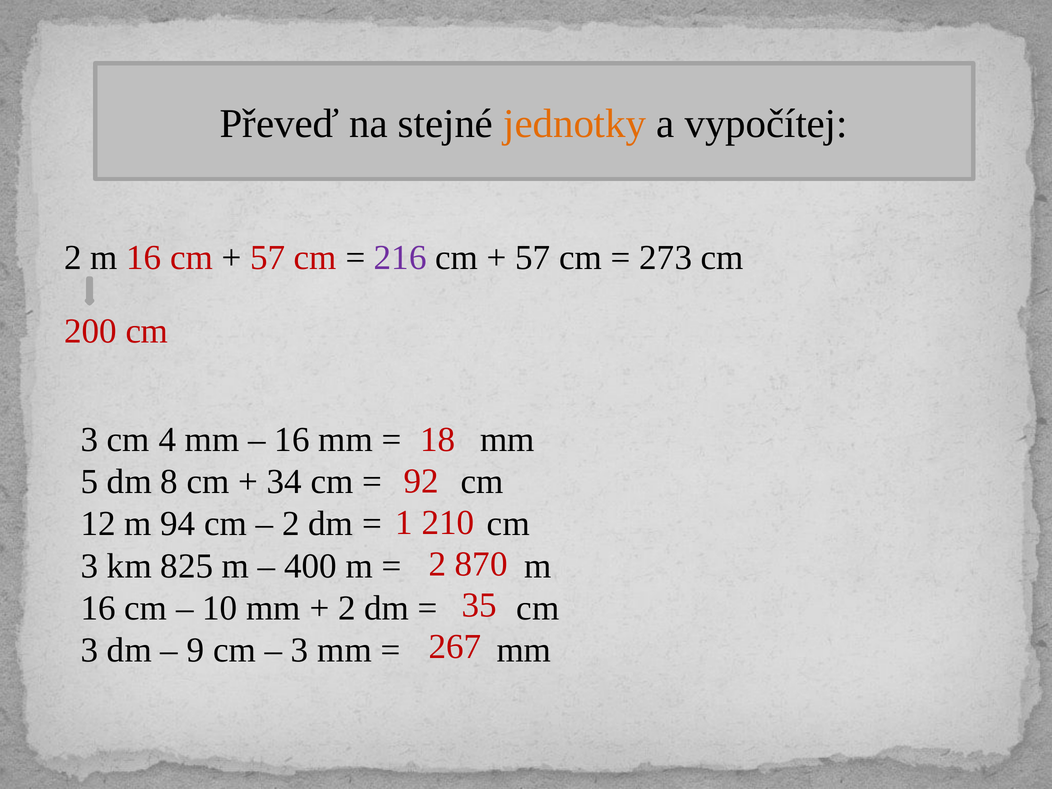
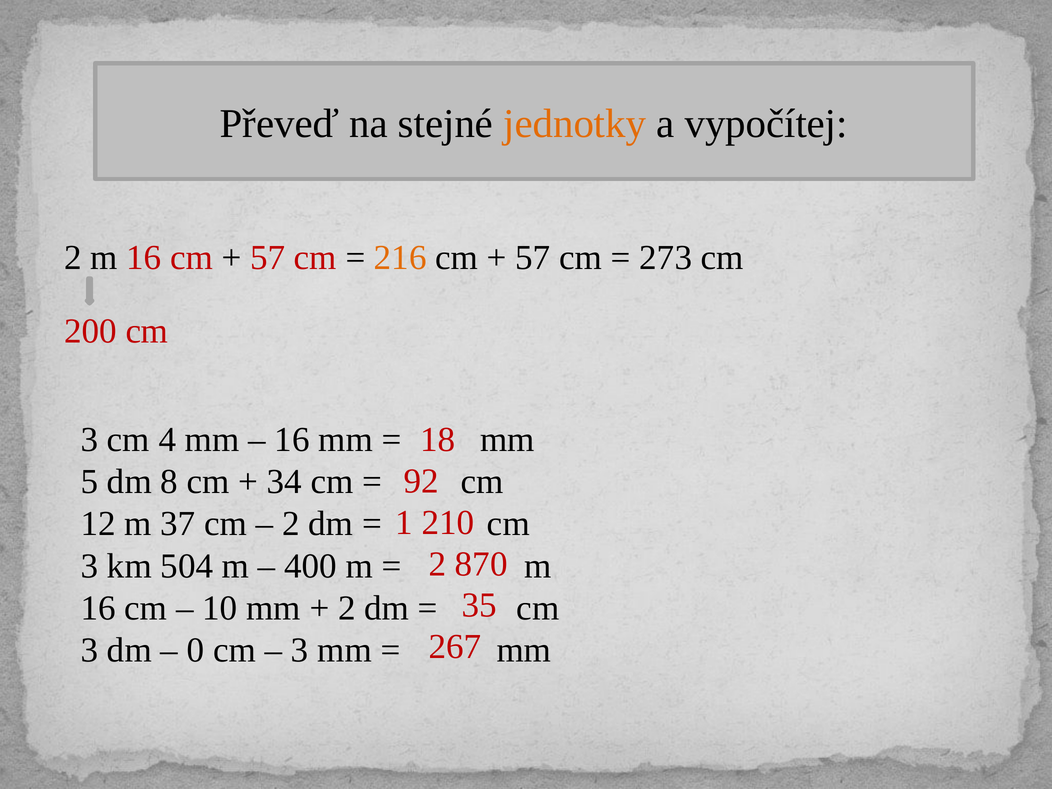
216 colour: purple -> orange
94: 94 -> 37
825: 825 -> 504
9: 9 -> 0
